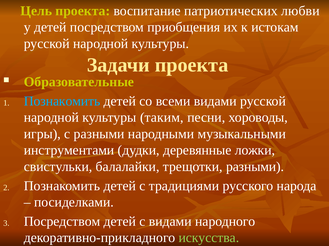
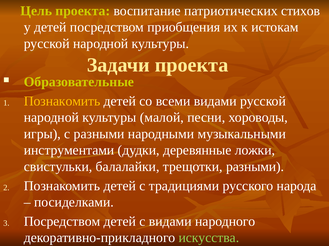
любви: любви -> стихов
Познакомить at (62, 101) colour: light blue -> yellow
таким: таким -> малой
